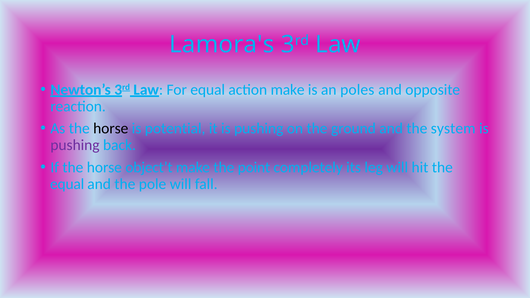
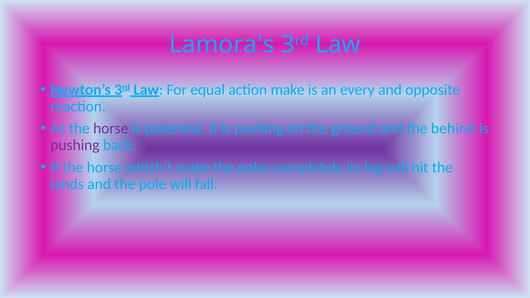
poles: poles -> every
horse at (111, 129) colour: black -> purple
system: system -> behind
object’t: object’t -> which’t
point: point -> poles
equal at (67, 184): equal -> lands
